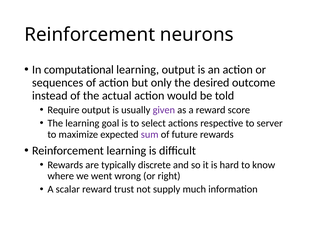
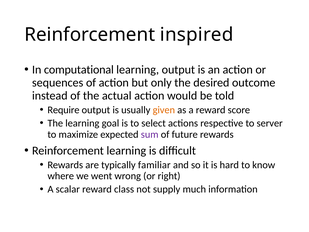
neurons: neurons -> inspired
given colour: purple -> orange
discrete: discrete -> familiar
trust: trust -> class
